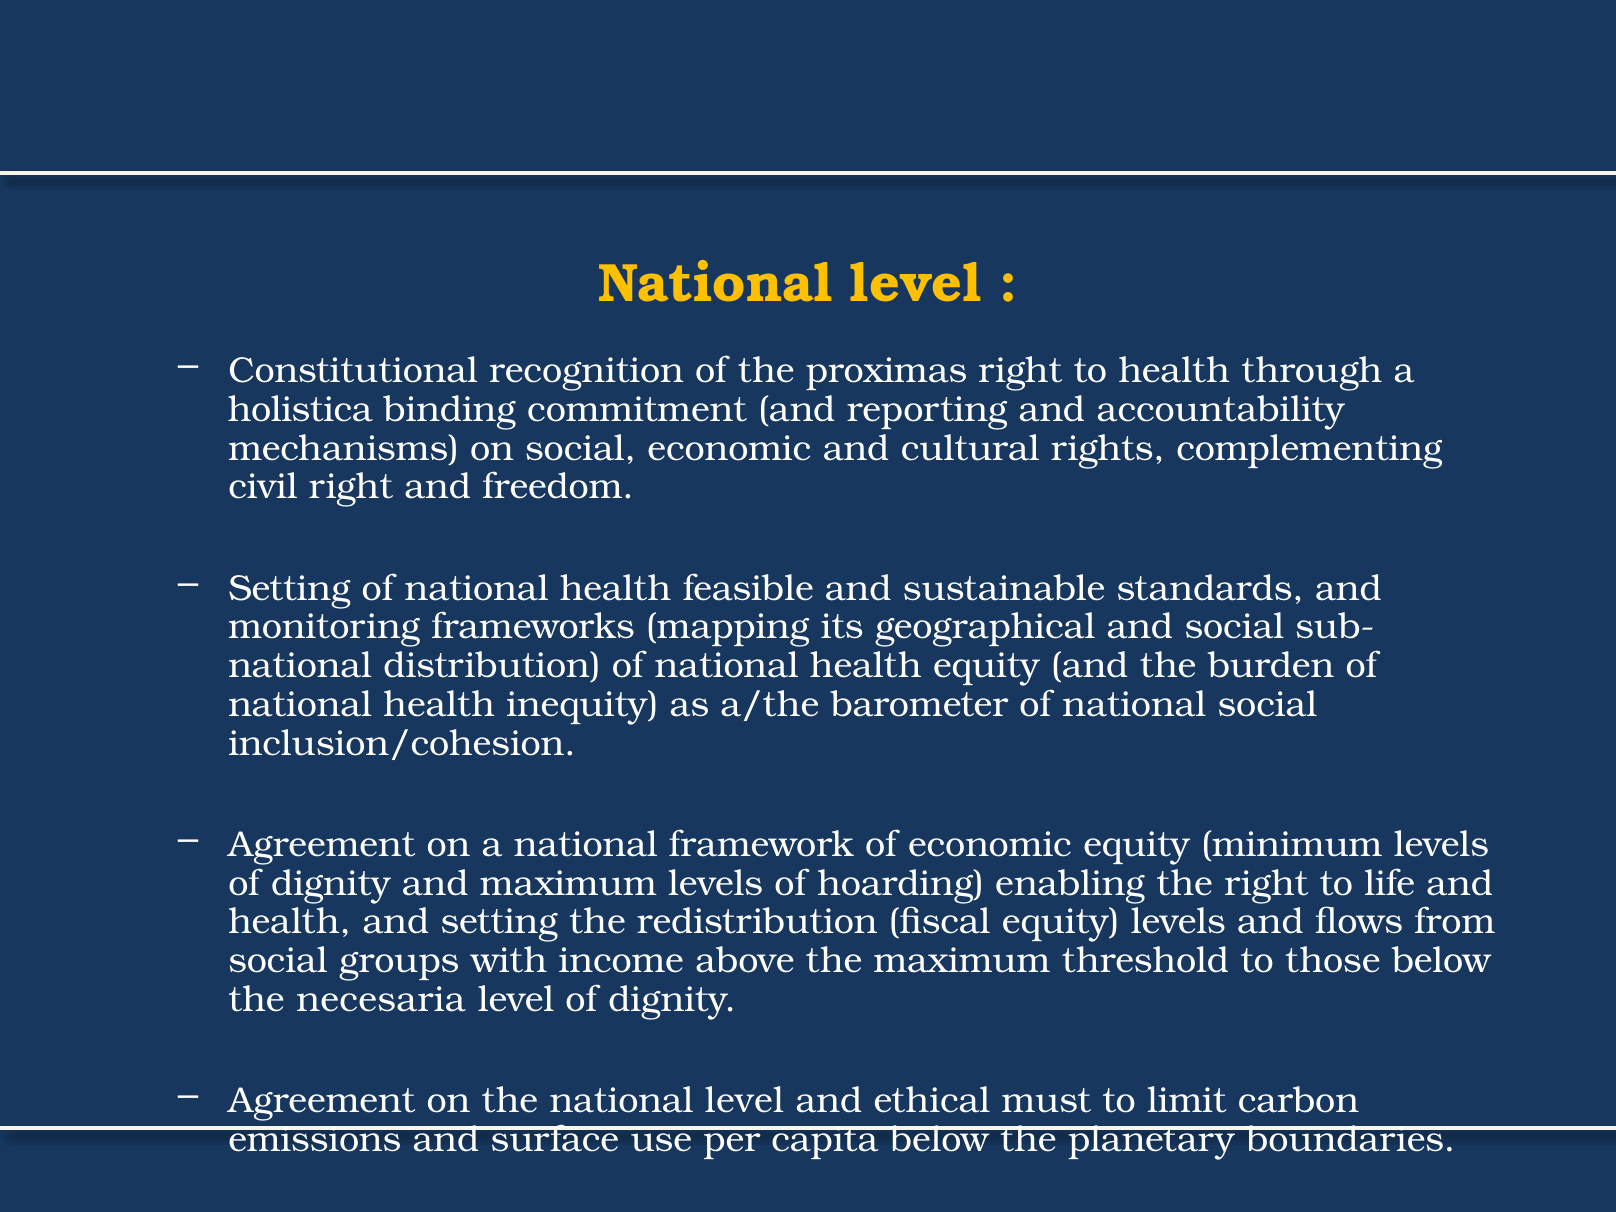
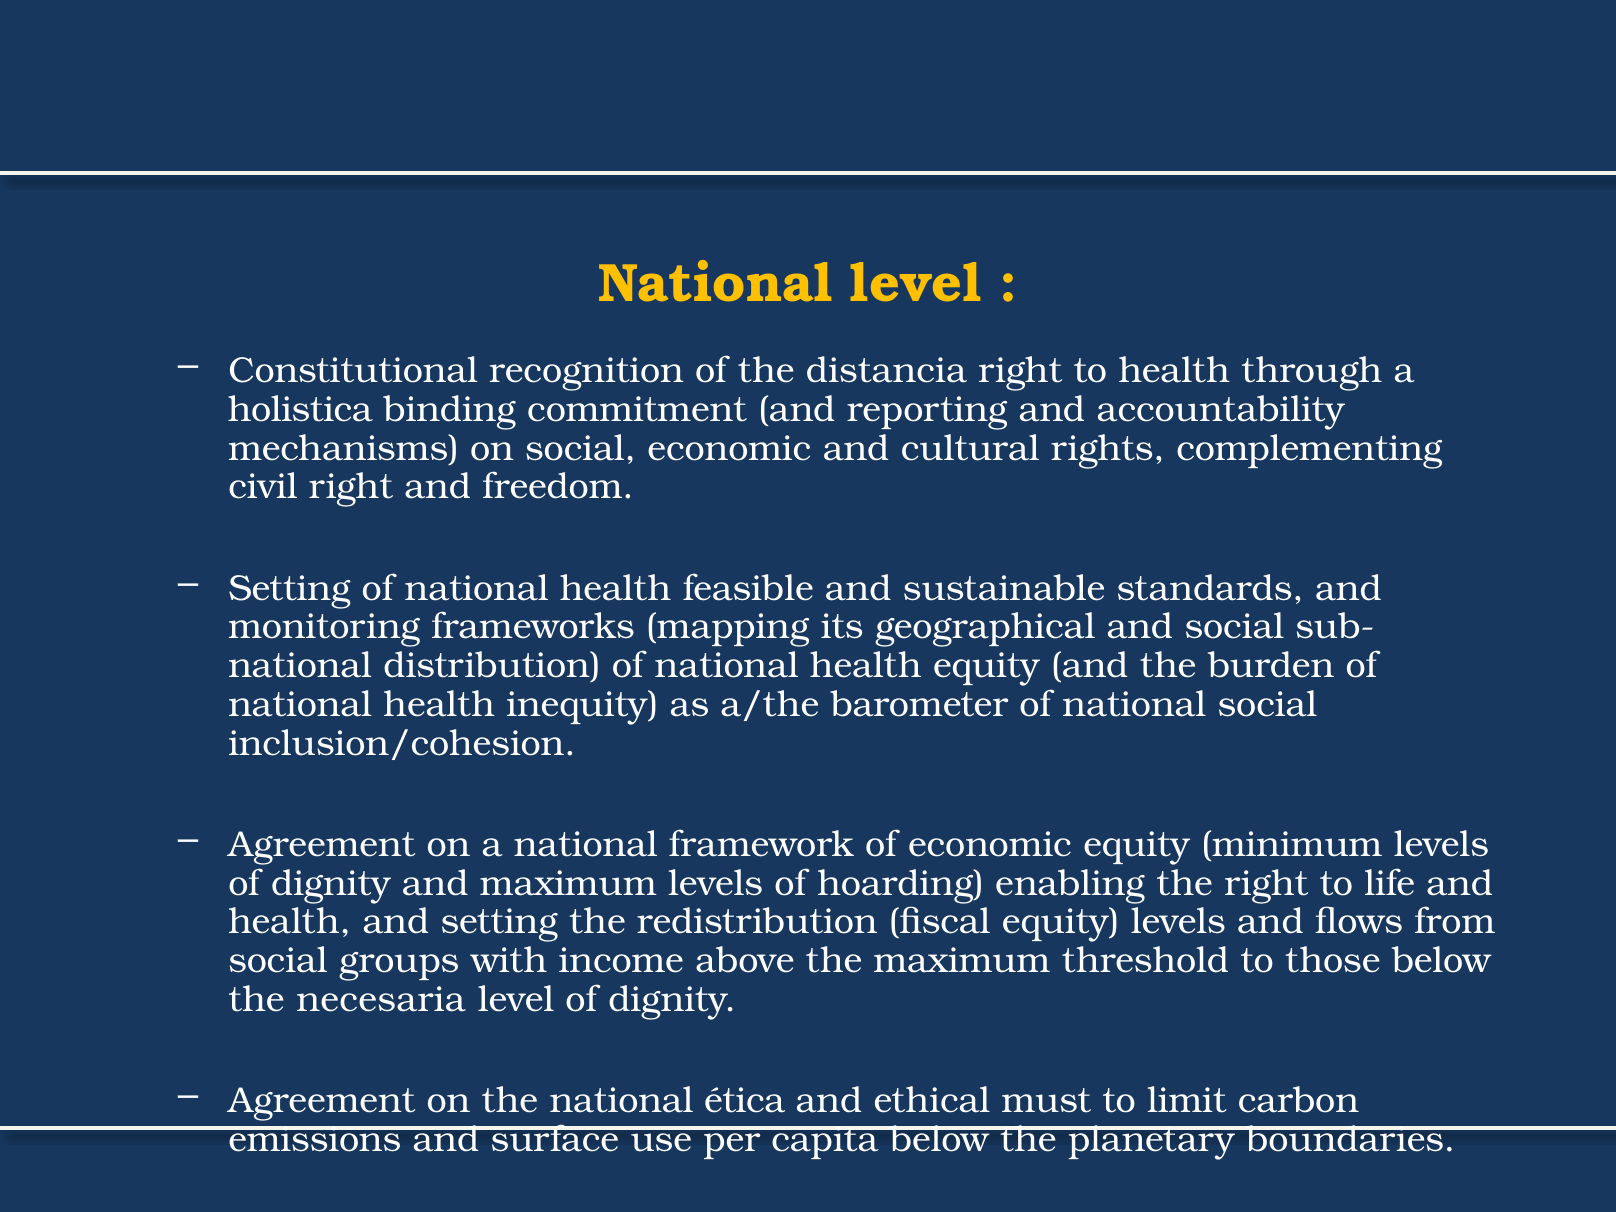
proximas: proximas -> distancia
the national level: level -> ética
